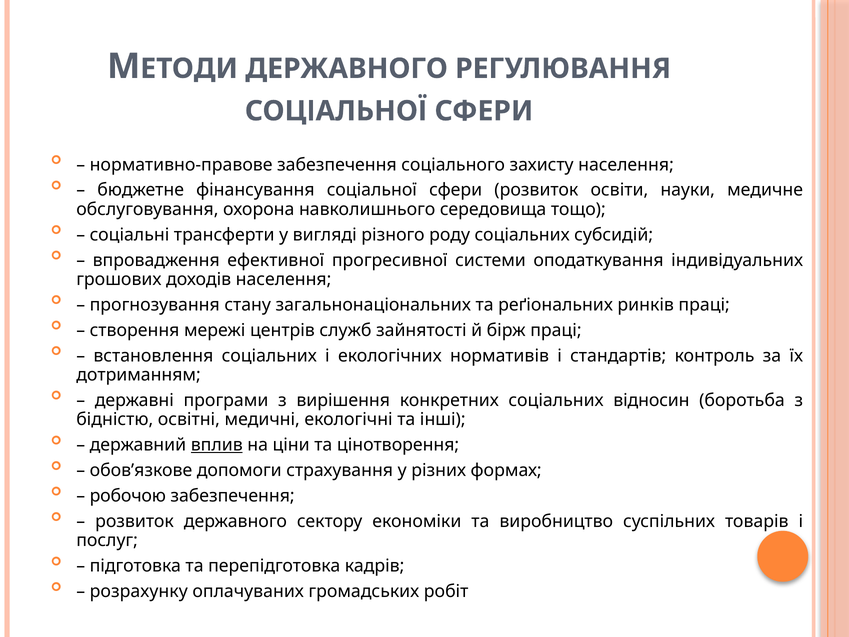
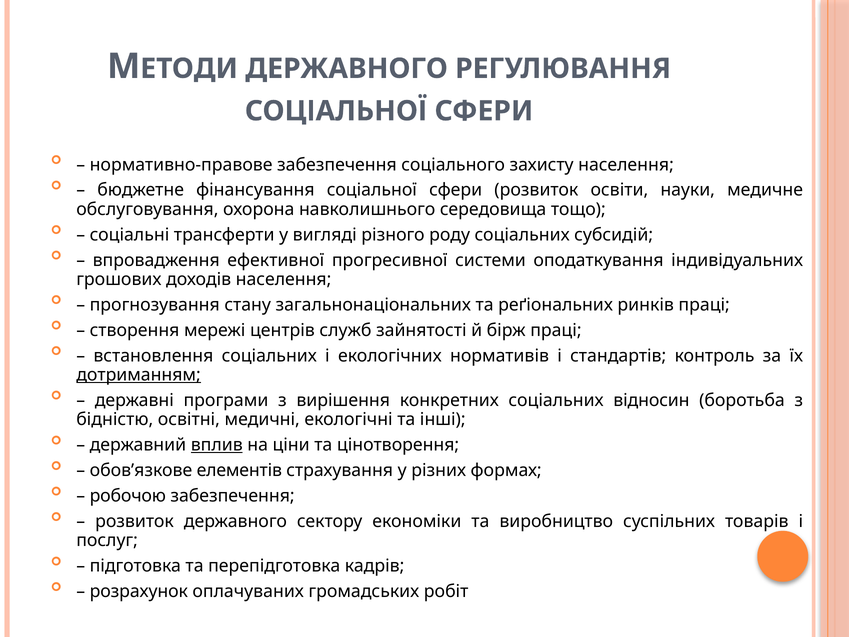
дотриманням underline: none -> present
допомоги: допомоги -> елементів
розрахунку: розрахунку -> розрахунок
